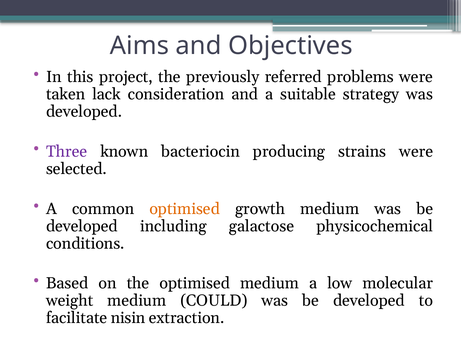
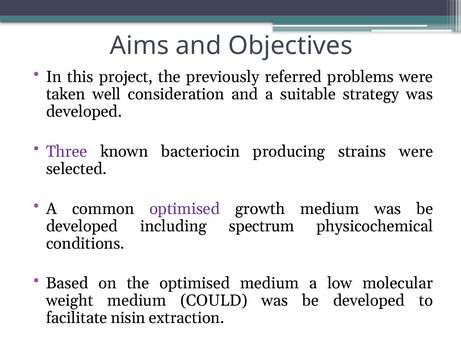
lack: lack -> well
optimised at (185, 209) colour: orange -> purple
galactose: galactose -> spectrum
